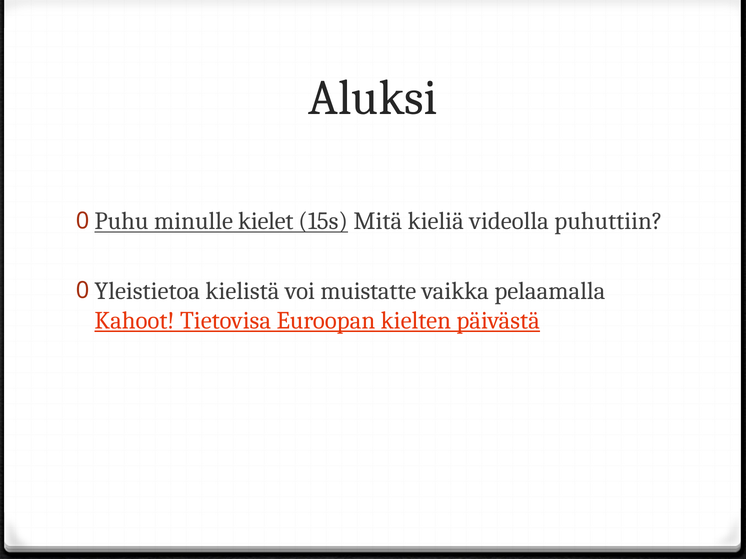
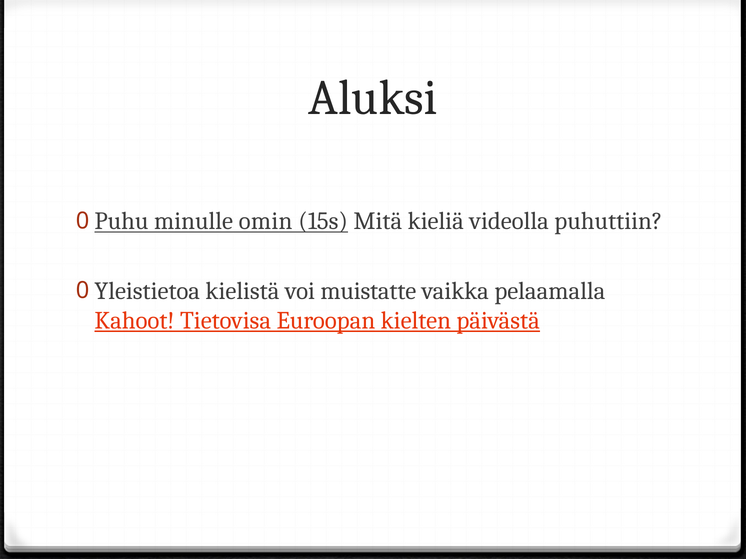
kielet: kielet -> omin
